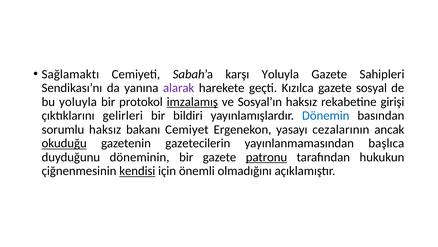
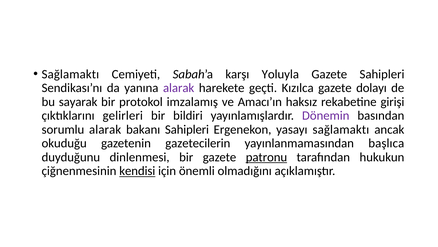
sosyal: sosyal -> dolayı
bu yoluyla: yoluyla -> sayarak
imzalamış underline: present -> none
Sosyal’ın: Sosyal’ın -> Amacı’ın
Dönemin colour: blue -> purple
sorumlu haksız: haksız -> alarak
bakanı Cemiyet: Cemiyet -> Sahipleri
yasayı cezalarının: cezalarının -> sağlamaktı
okuduğu underline: present -> none
döneminin: döneminin -> dinlenmesi
